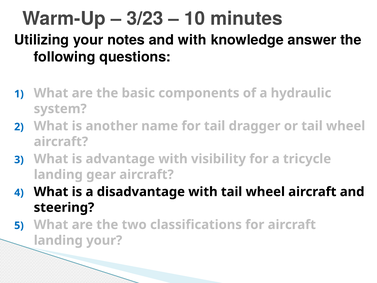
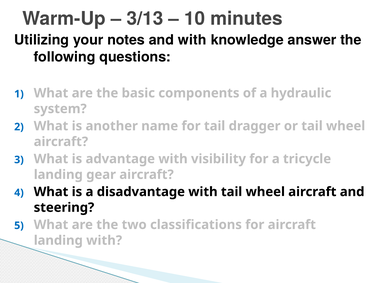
3/23: 3/23 -> 3/13
landing your: your -> with
